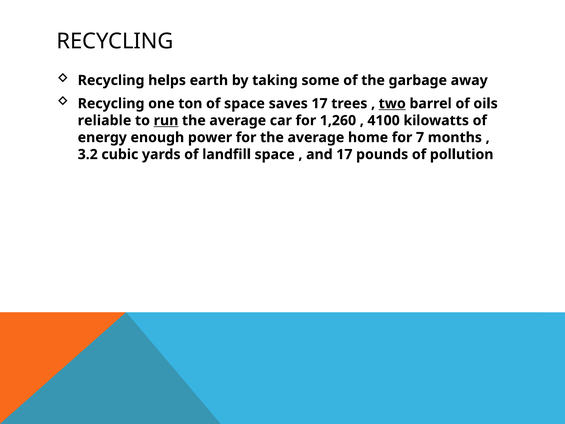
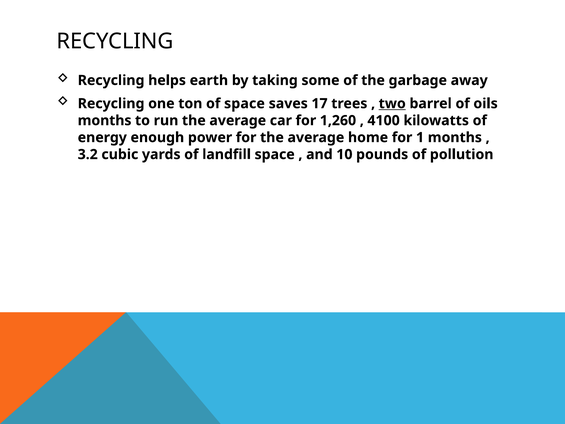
reliable at (105, 120): reliable -> months
run underline: present -> none
7: 7 -> 1
and 17: 17 -> 10
